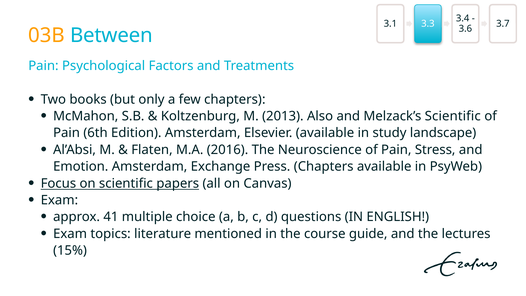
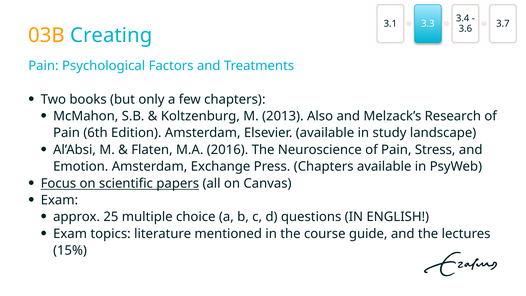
Between: Between -> Creating
Melzack’s Scientific: Scientific -> Research
41: 41 -> 25
